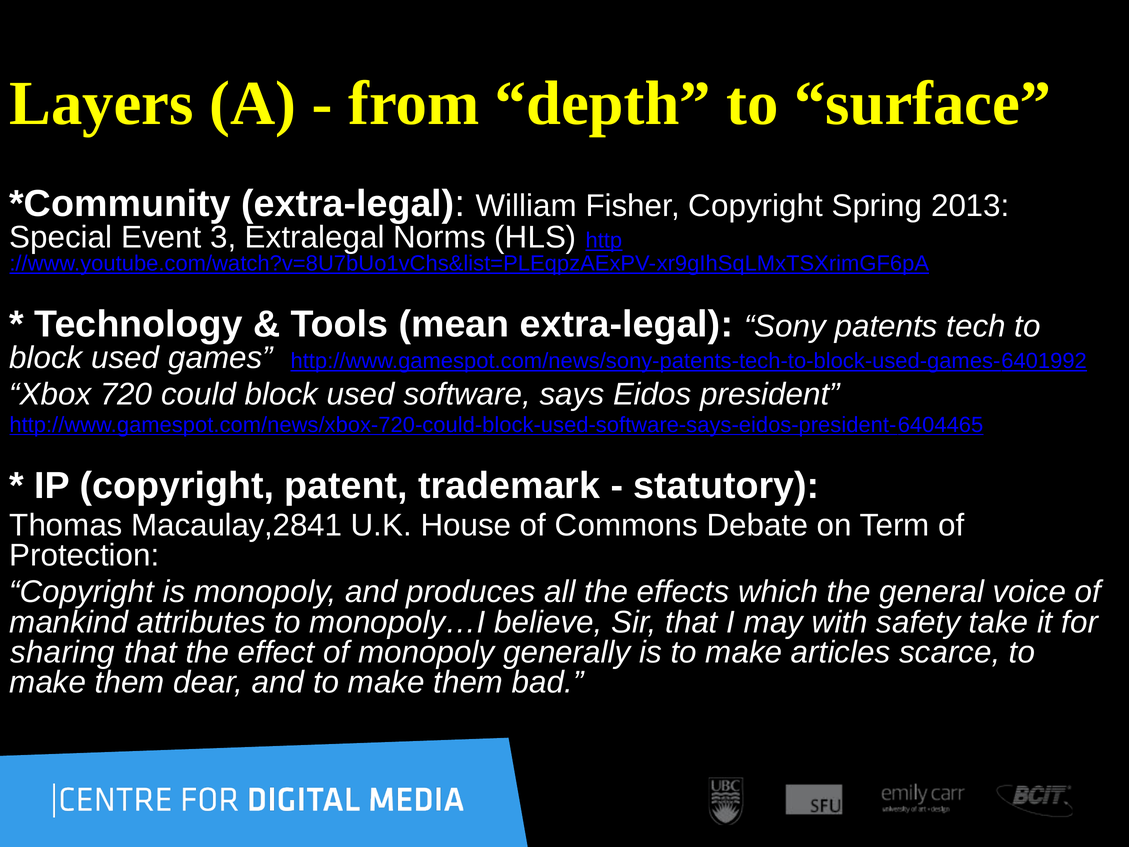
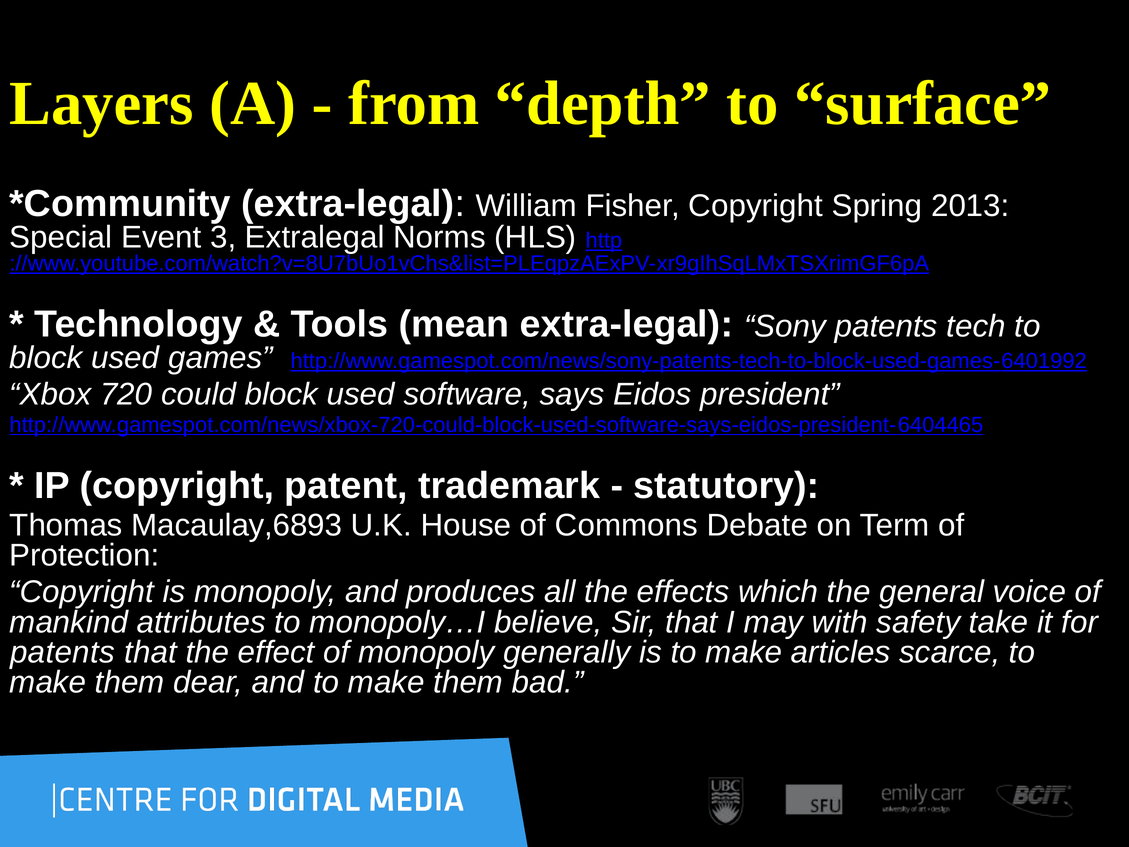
Macaulay,2841: Macaulay,2841 -> Macaulay,6893
sharing at (62, 652): sharing -> patents
